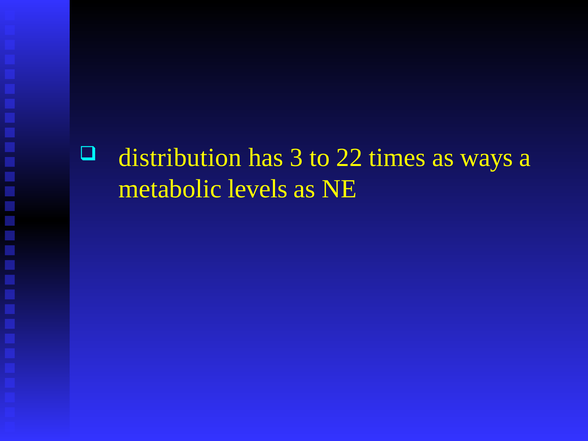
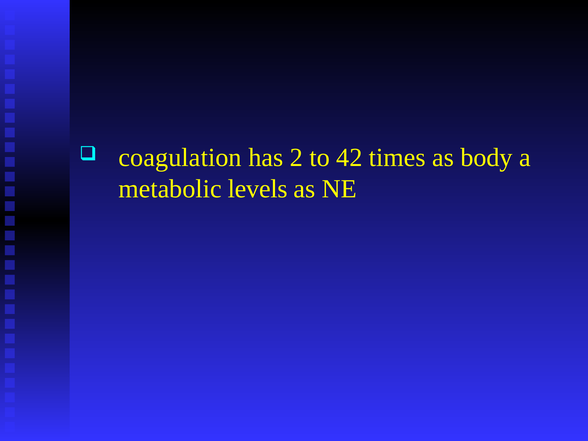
distribution: distribution -> coagulation
3: 3 -> 2
22: 22 -> 42
ways: ways -> body
